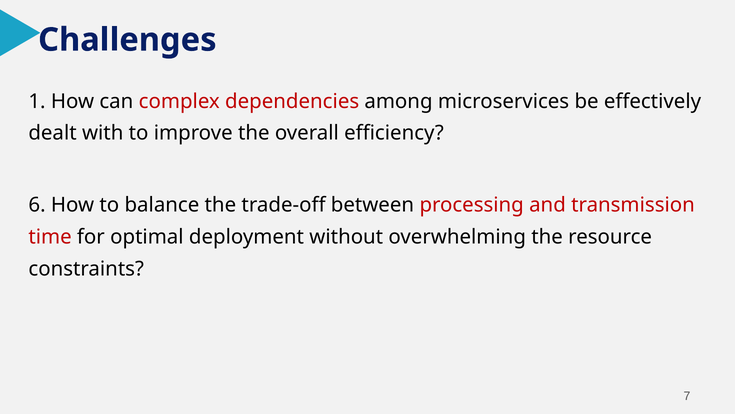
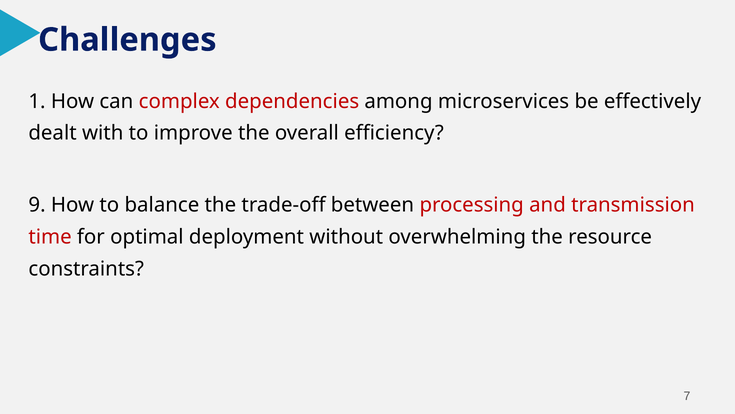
6: 6 -> 9
